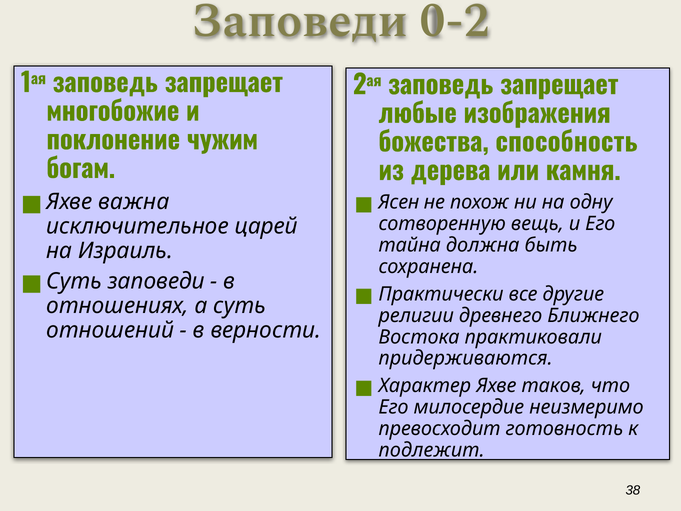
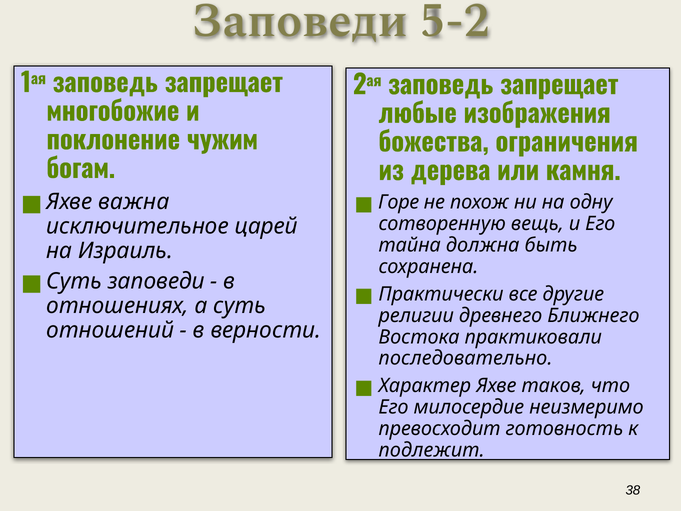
0-2: 0-2 -> 5-2
способность: способность -> ограничения
Ясен: Ясен -> Горе
придерживаются: придерживаются -> последовательно
